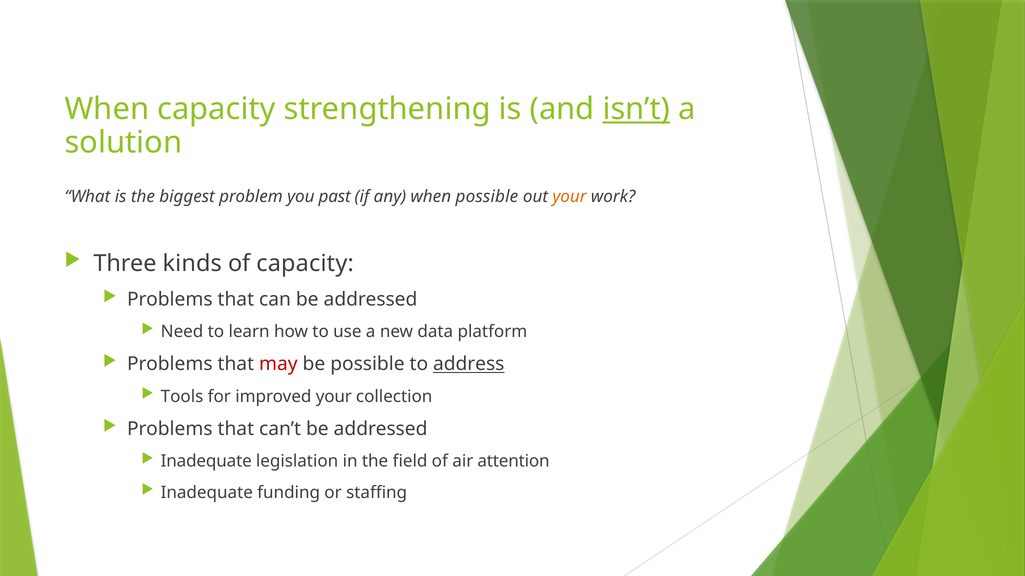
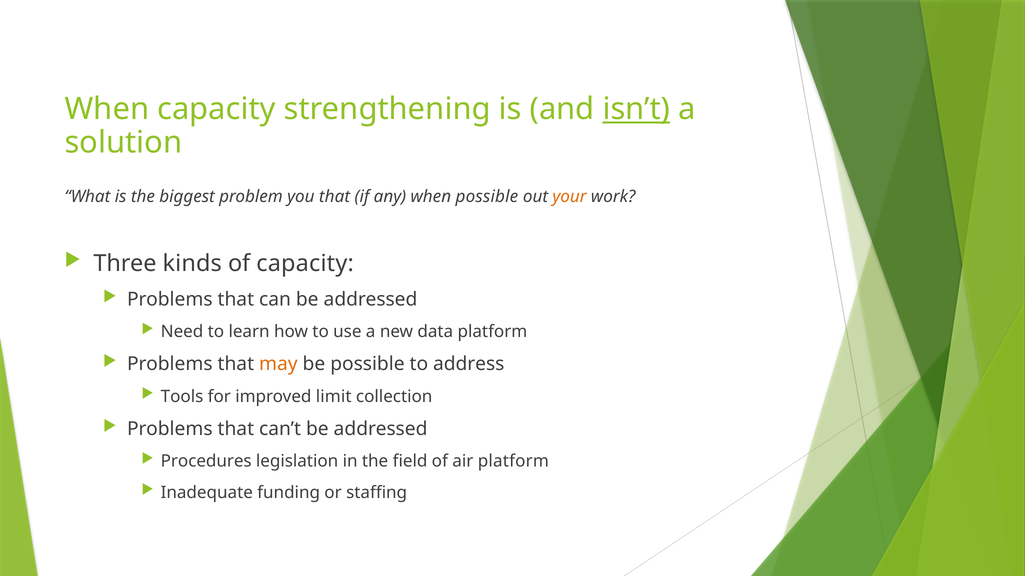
you past: past -> that
may colour: red -> orange
address underline: present -> none
improved your: your -> limit
Inadequate at (206, 462): Inadequate -> Procedures
air attention: attention -> platform
